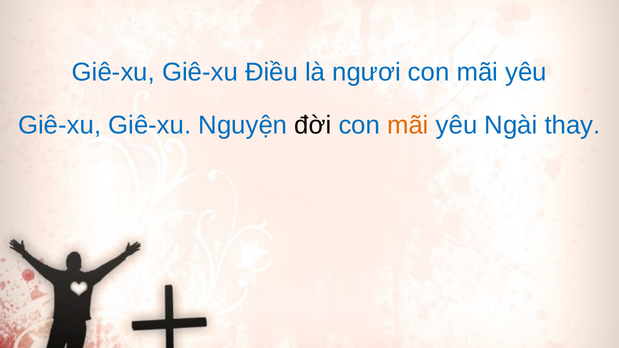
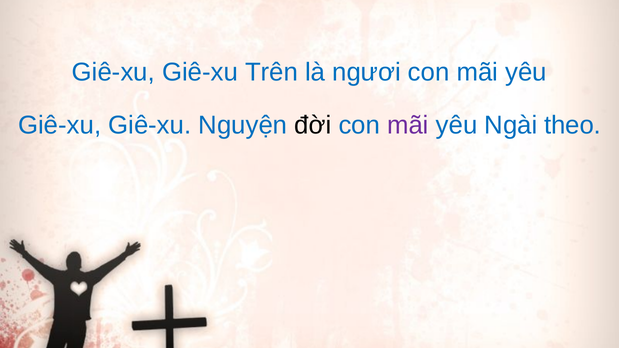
Điều: Điều -> Trên
mãi at (408, 125) colour: orange -> purple
thay: thay -> theo
